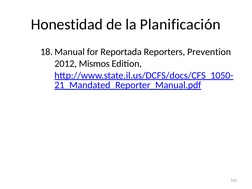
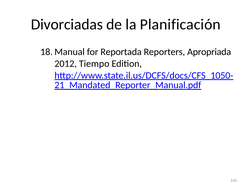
Honestidad: Honestidad -> Divorciadas
Prevention: Prevention -> Apropriada
Mismos: Mismos -> Tiempo
